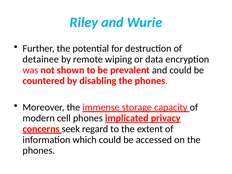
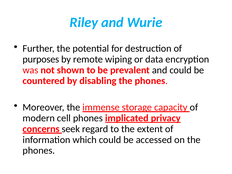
detainee: detainee -> purposes
